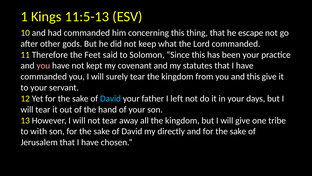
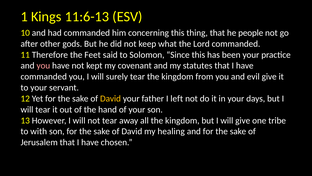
11:5-13: 11:5-13 -> 11:6-13
escape: escape -> people
and this: this -> evil
David at (110, 98) colour: light blue -> yellow
directly: directly -> healing
